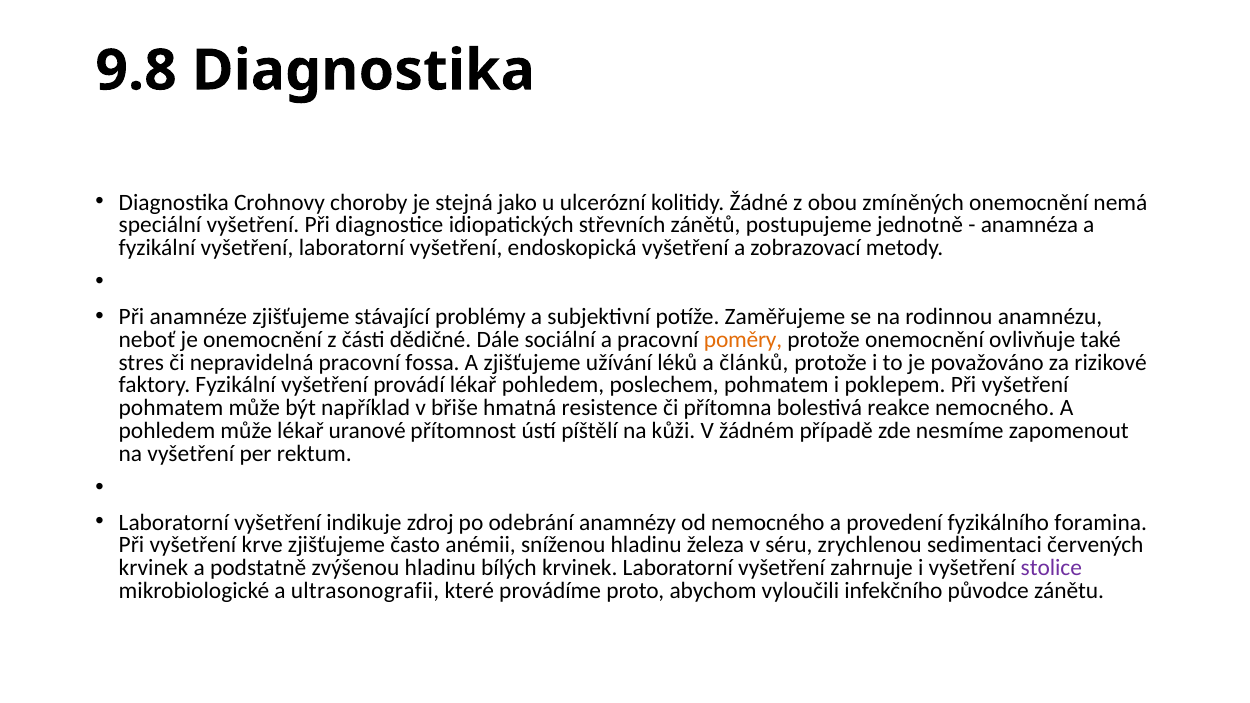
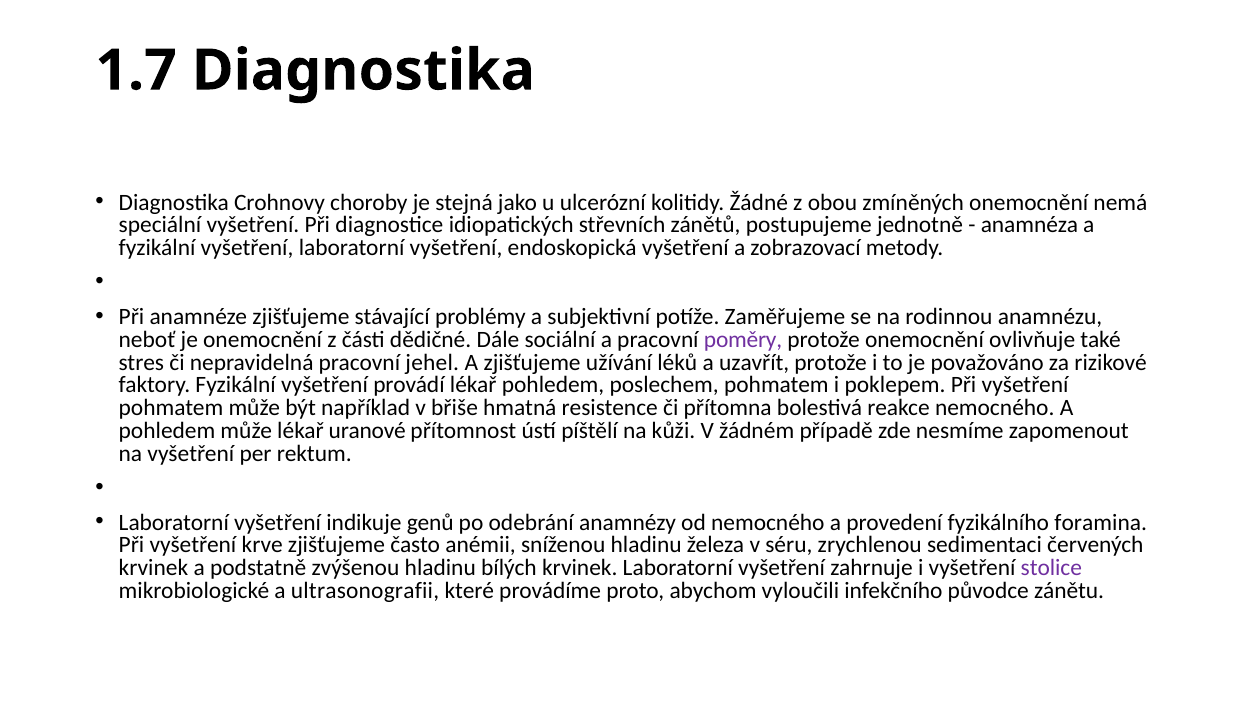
9.8: 9.8 -> 1.7
poměry colour: orange -> purple
fossa: fossa -> jehel
článků: článků -> uzavřít
zdroj: zdroj -> genů
